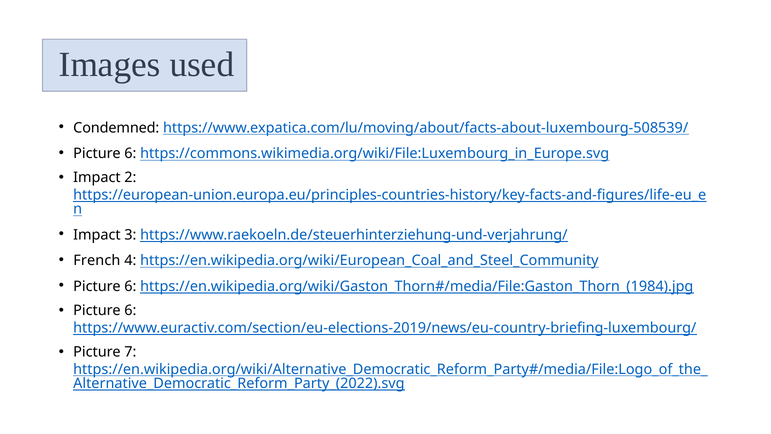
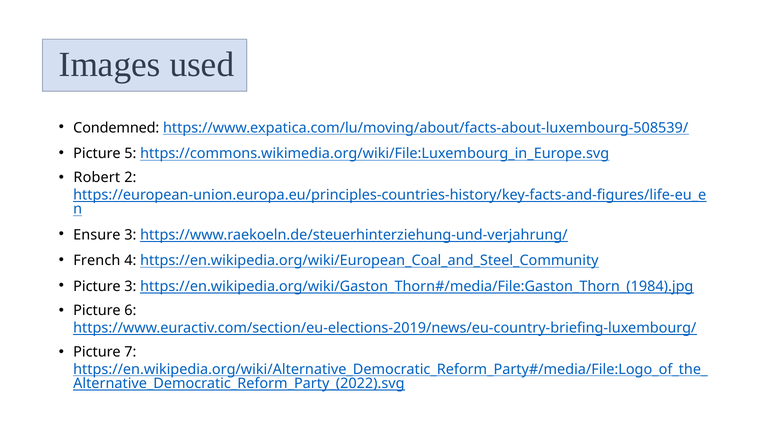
6 at (130, 153): 6 -> 5
Impact at (97, 178): Impact -> Robert
Impact at (97, 235): Impact -> Ensure
6 at (130, 286): 6 -> 3
